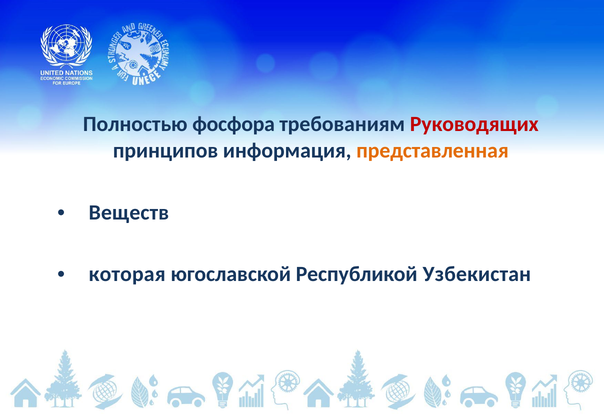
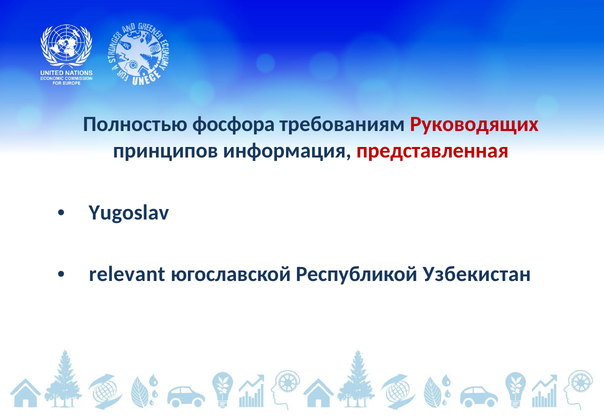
представленная colour: orange -> red
Веществ: Веществ -> Yugoslav
которая: которая -> relevant
